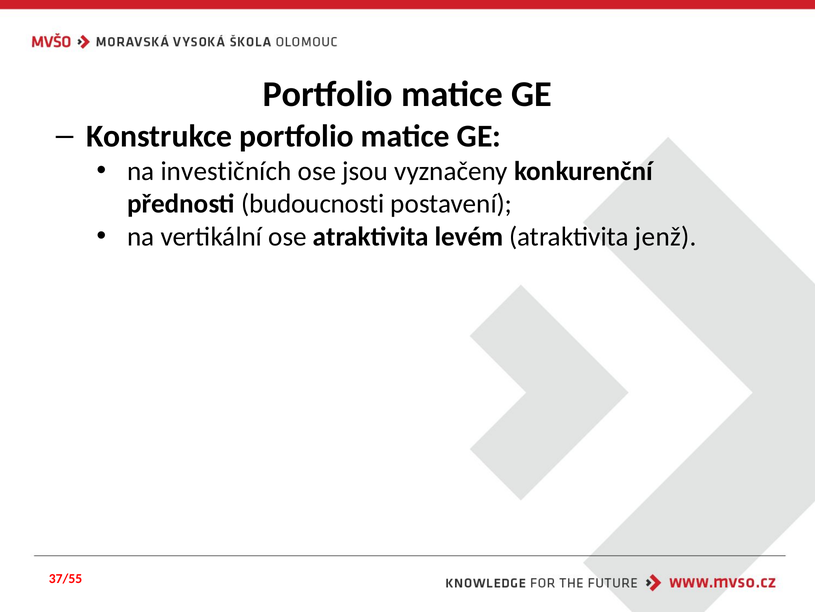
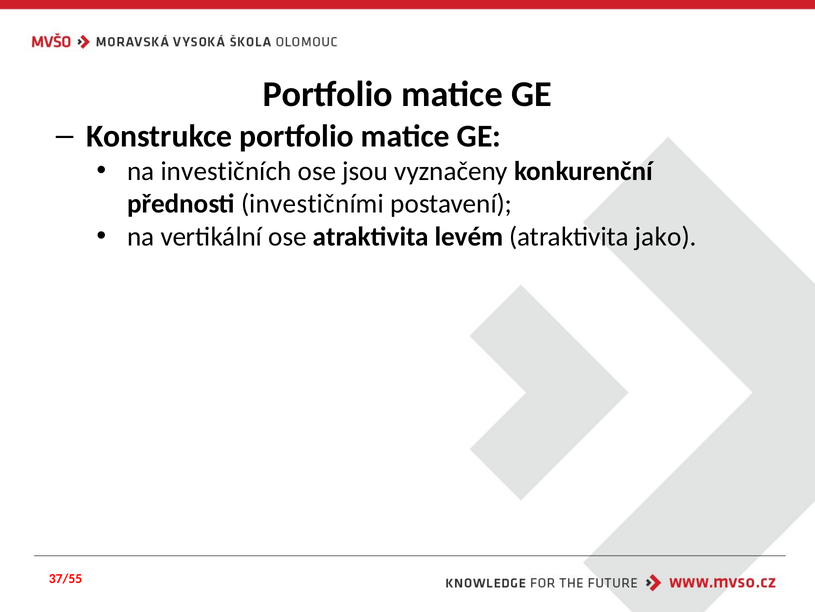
budoucnosti: budoucnosti -> investičními
jenž: jenž -> jako
